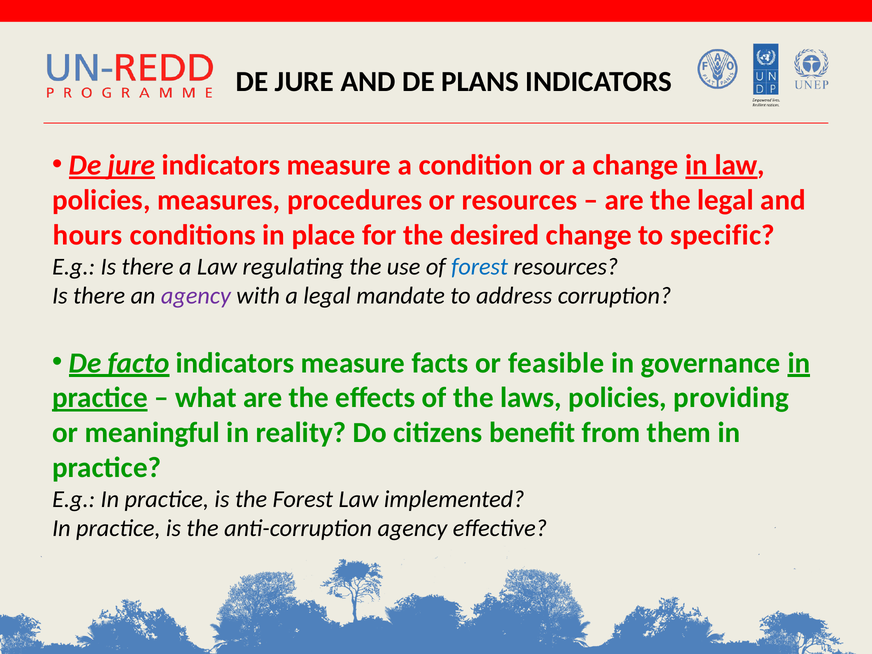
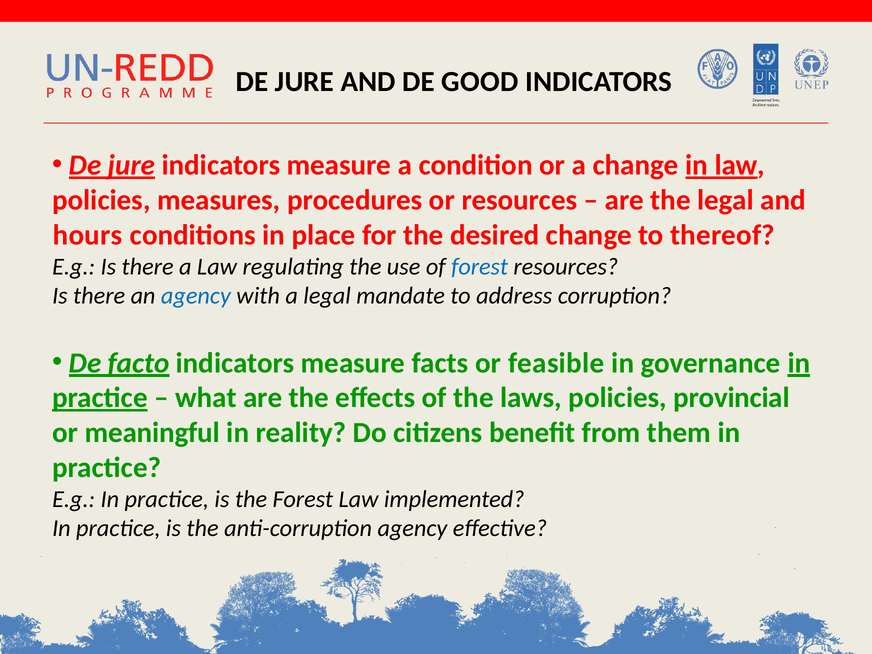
PLANS: PLANS -> GOOD
specific: specific -> thereof
agency at (196, 296) colour: purple -> blue
providing: providing -> provincial
